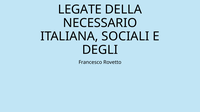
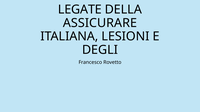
NECESSARIO: NECESSARIO -> ASSICURARE
SOCIALI: SOCIALI -> LESIONI
